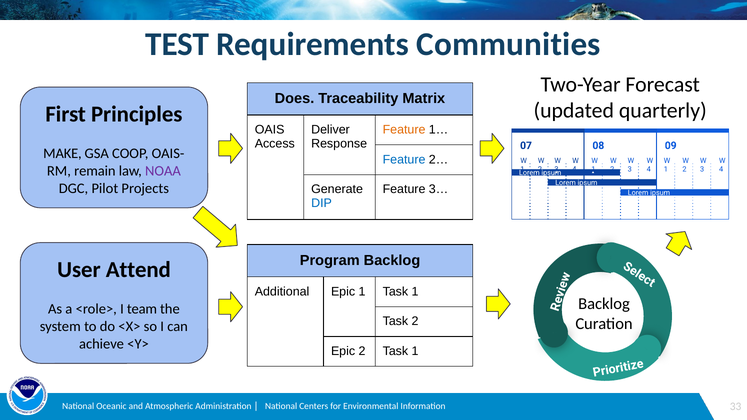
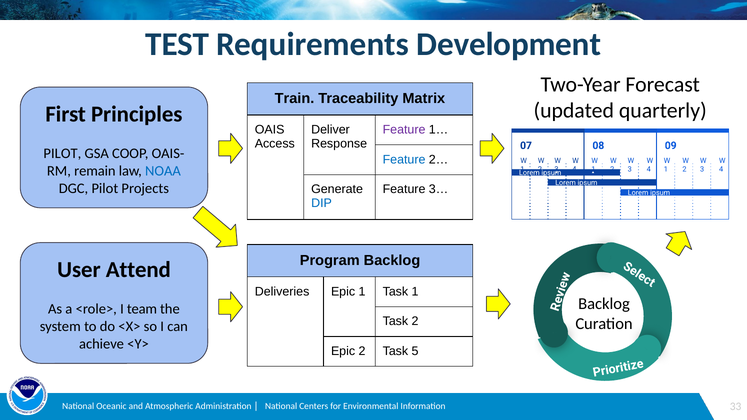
Communities: Communities -> Development
Does: Does -> Train
Feature at (404, 130) colour: orange -> purple
MAKE at (62, 153): MAKE -> PILOT
NOAA colour: purple -> blue
Additional: Additional -> Deliveries
2 Task 1: 1 -> 5
